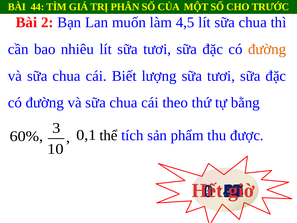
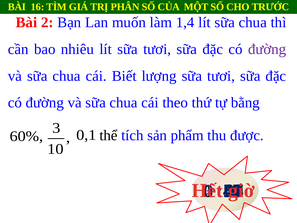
BÀI 44: 44 -> 16
4,5: 4,5 -> 1,4
đường at (267, 49) colour: orange -> purple
